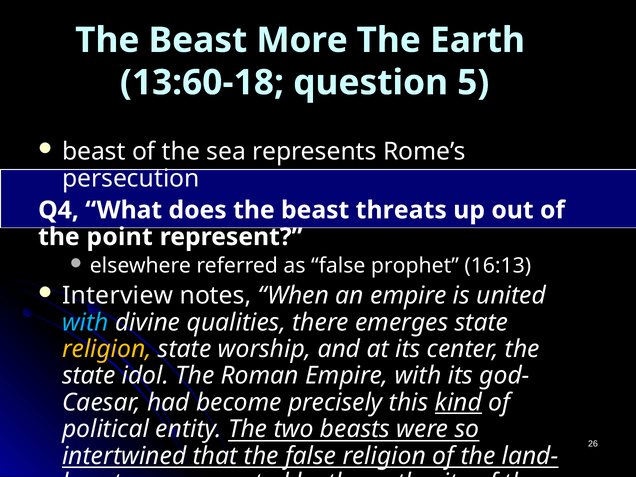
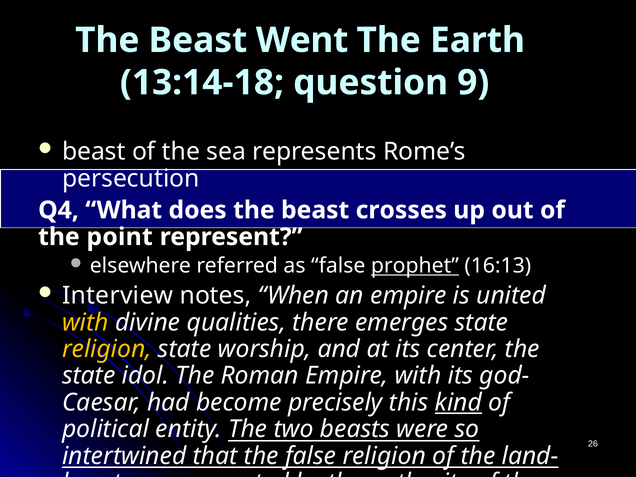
More: More -> Went
13:60-18: 13:60-18 -> 13:14-18
5: 5 -> 9
threats: threats -> crosses
prophet underline: none -> present
with at (85, 322) colour: light blue -> yellow
